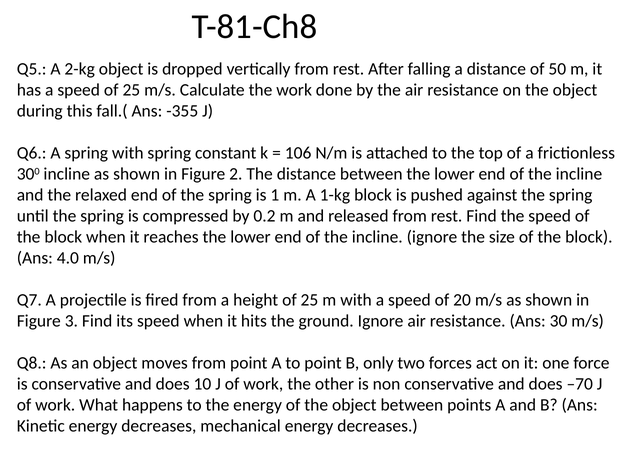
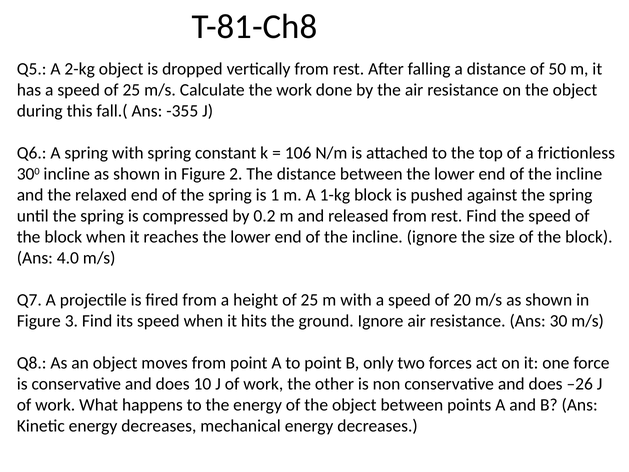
–70: –70 -> –26
